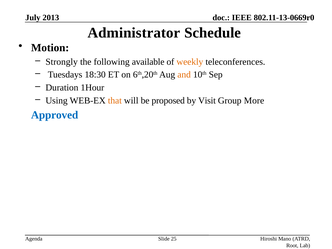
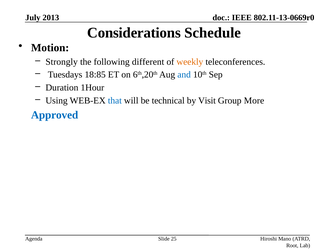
Administrator: Administrator -> Considerations
available: available -> different
18:30: 18:30 -> 18:85
and colour: orange -> blue
that colour: orange -> blue
proposed: proposed -> technical
